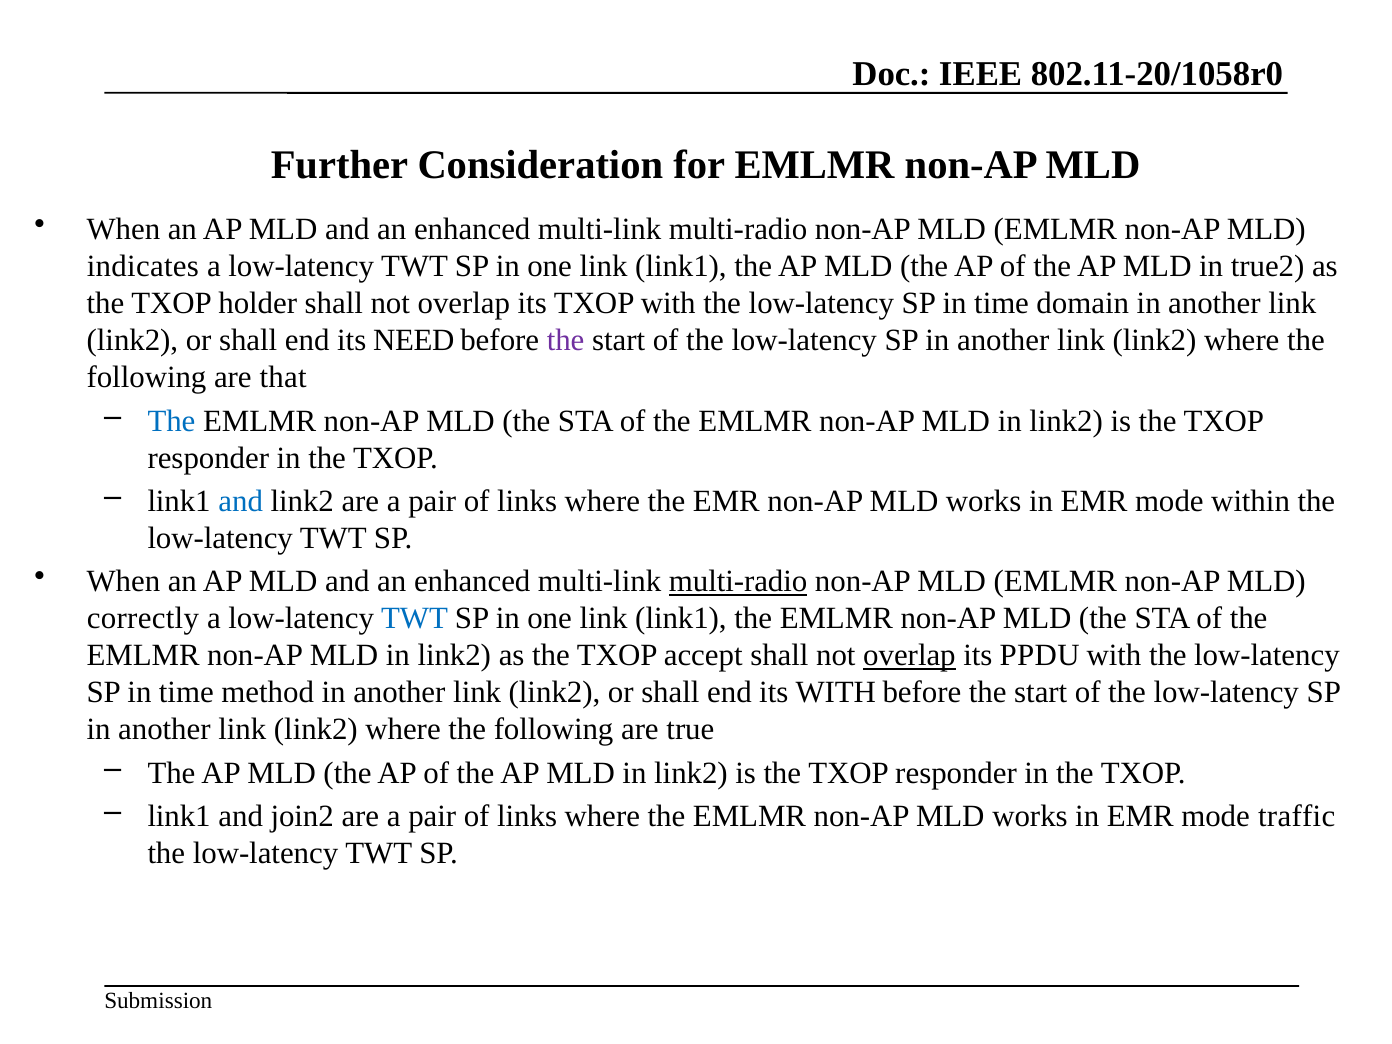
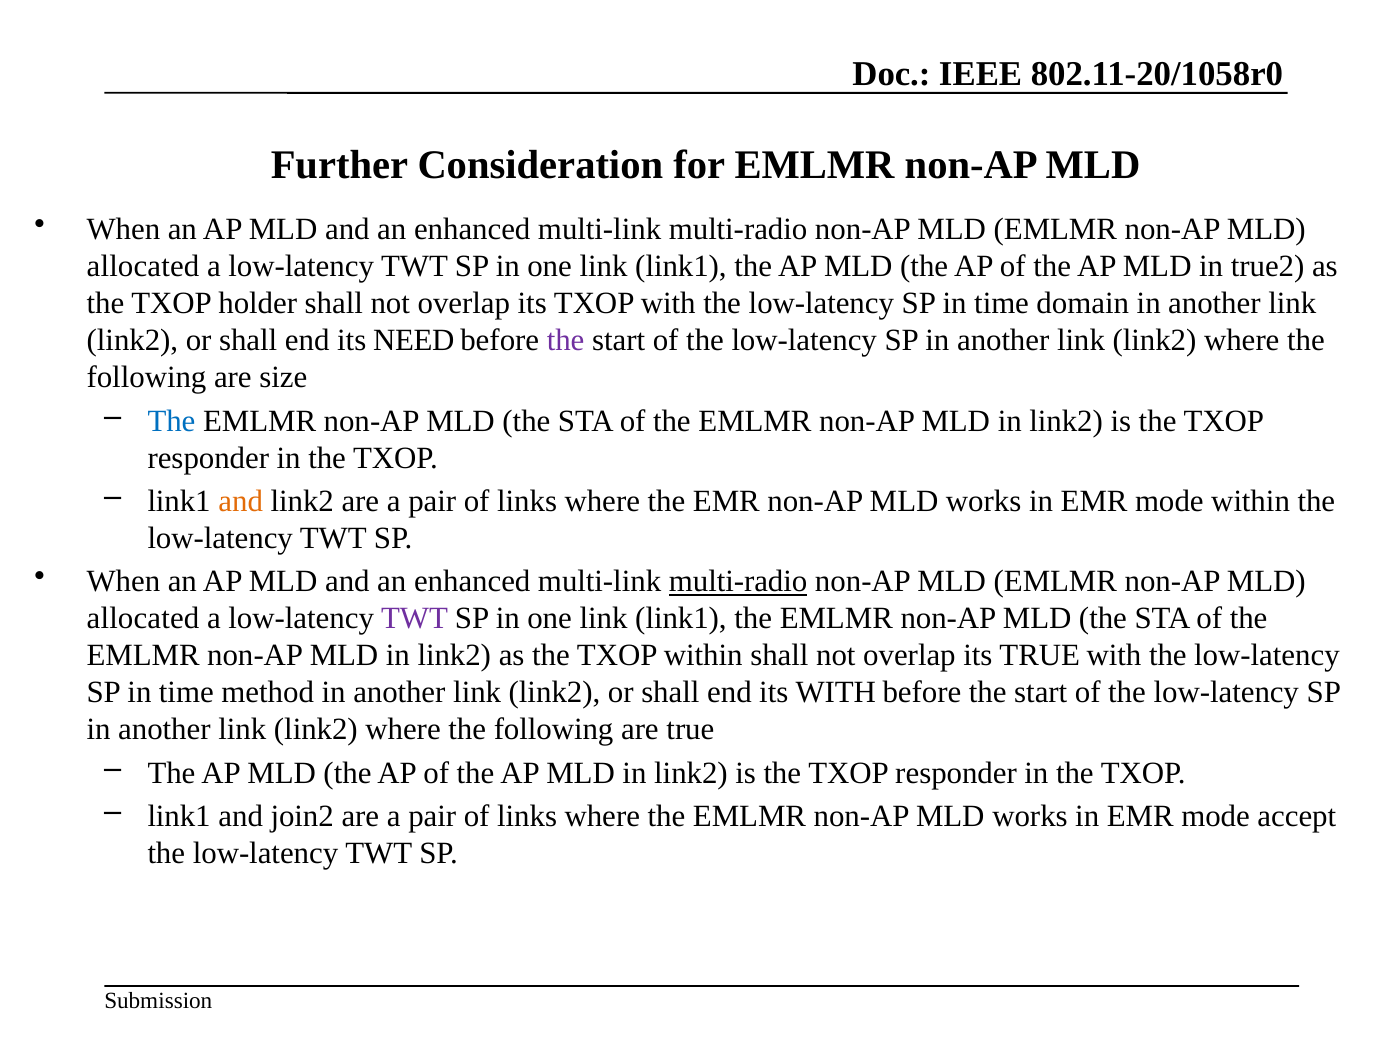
indicates at (143, 267): indicates -> allocated
that: that -> size
and at (241, 501) colour: blue -> orange
correctly at (143, 619): correctly -> allocated
TWT at (414, 619) colour: blue -> purple
TXOP accept: accept -> within
overlap at (909, 656) underline: present -> none
its PPDU: PPDU -> TRUE
traffic: traffic -> accept
